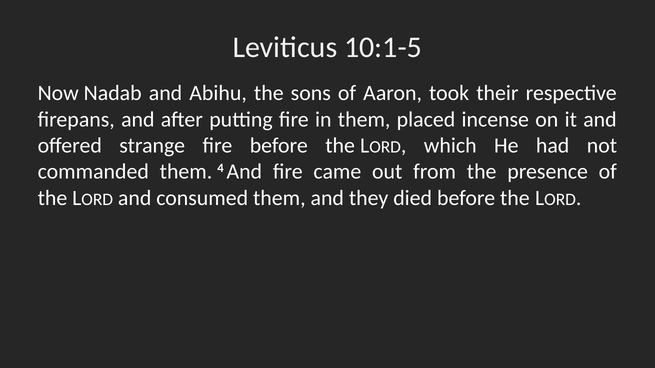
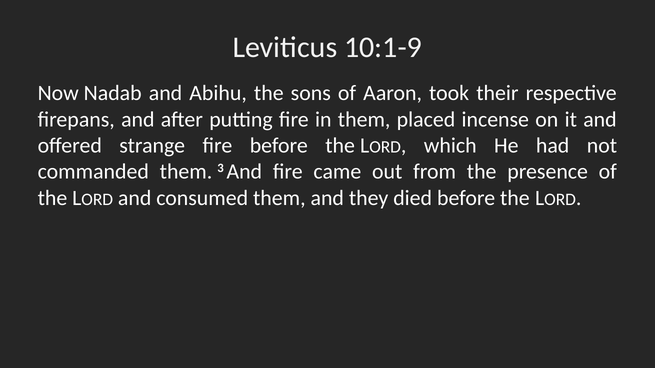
10:1-5: 10:1-5 -> 10:1-9
4: 4 -> 3
